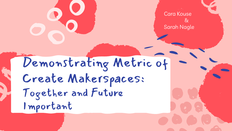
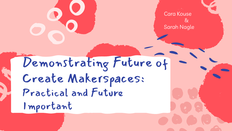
Demonstrating Metric: Metric -> Future
Together: Together -> Practical
